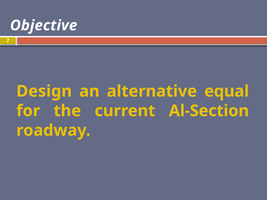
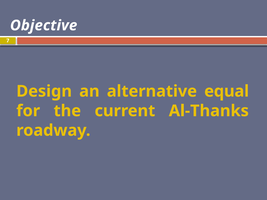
Al-Section: Al-Section -> Al-Thanks
